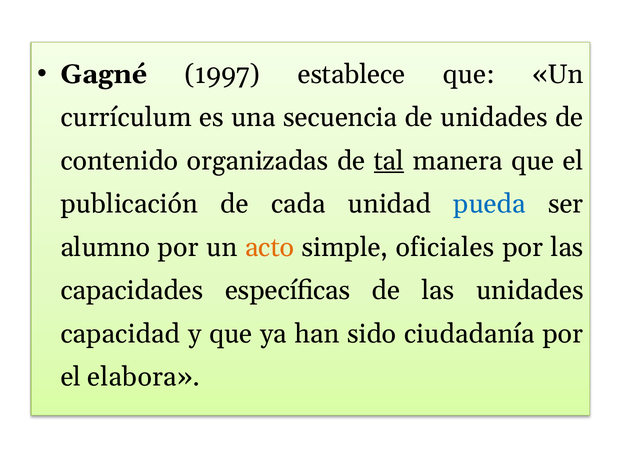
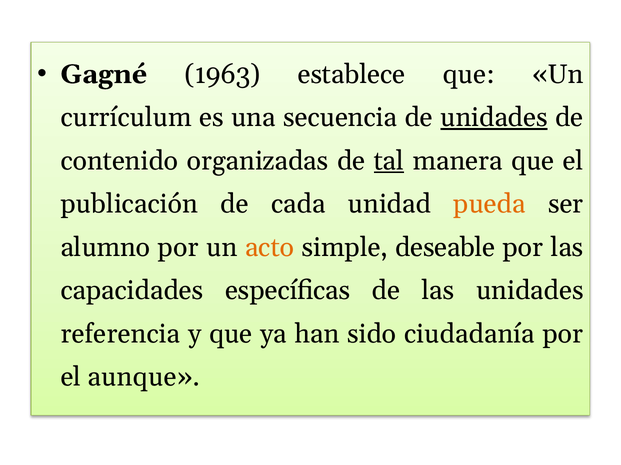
1997: 1997 -> 1963
unidades at (494, 118) underline: none -> present
pueda colour: blue -> orange
oficiales: oficiales -> deseable
capacidad: capacidad -> referencia
elabora: elabora -> aunque
